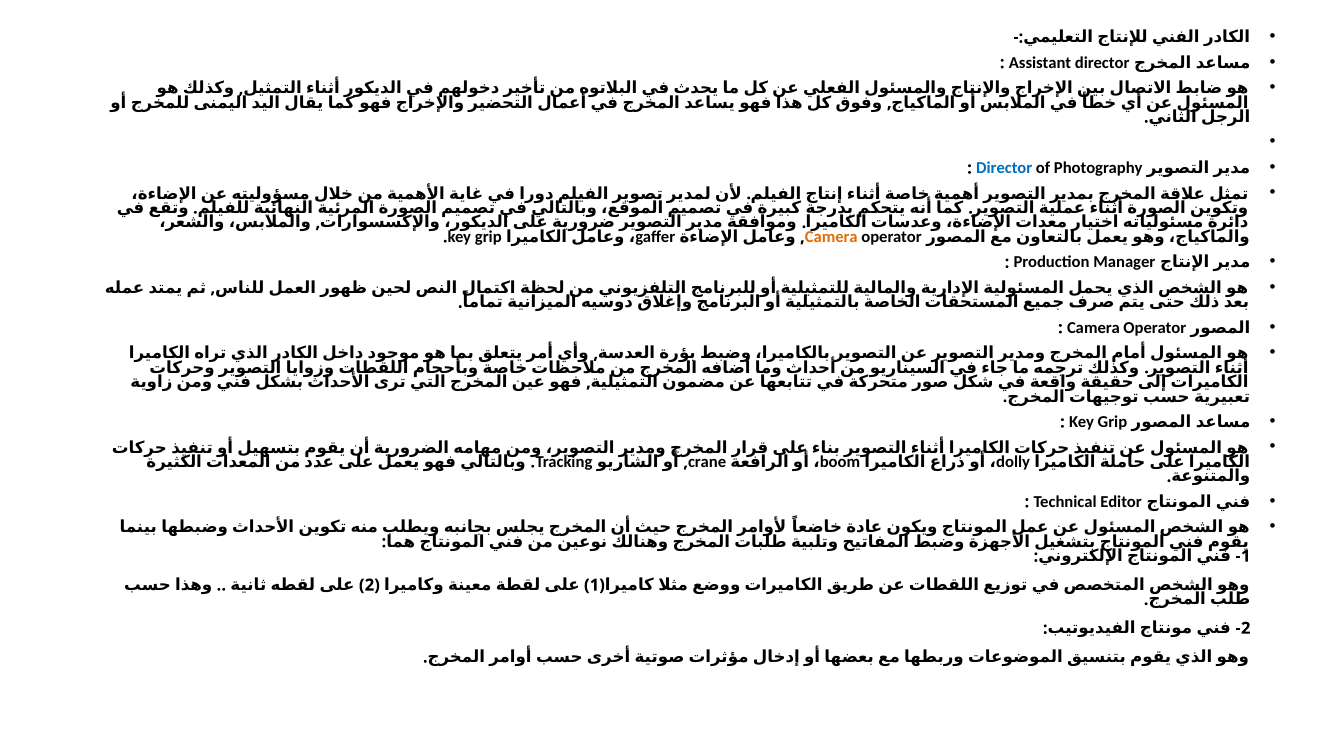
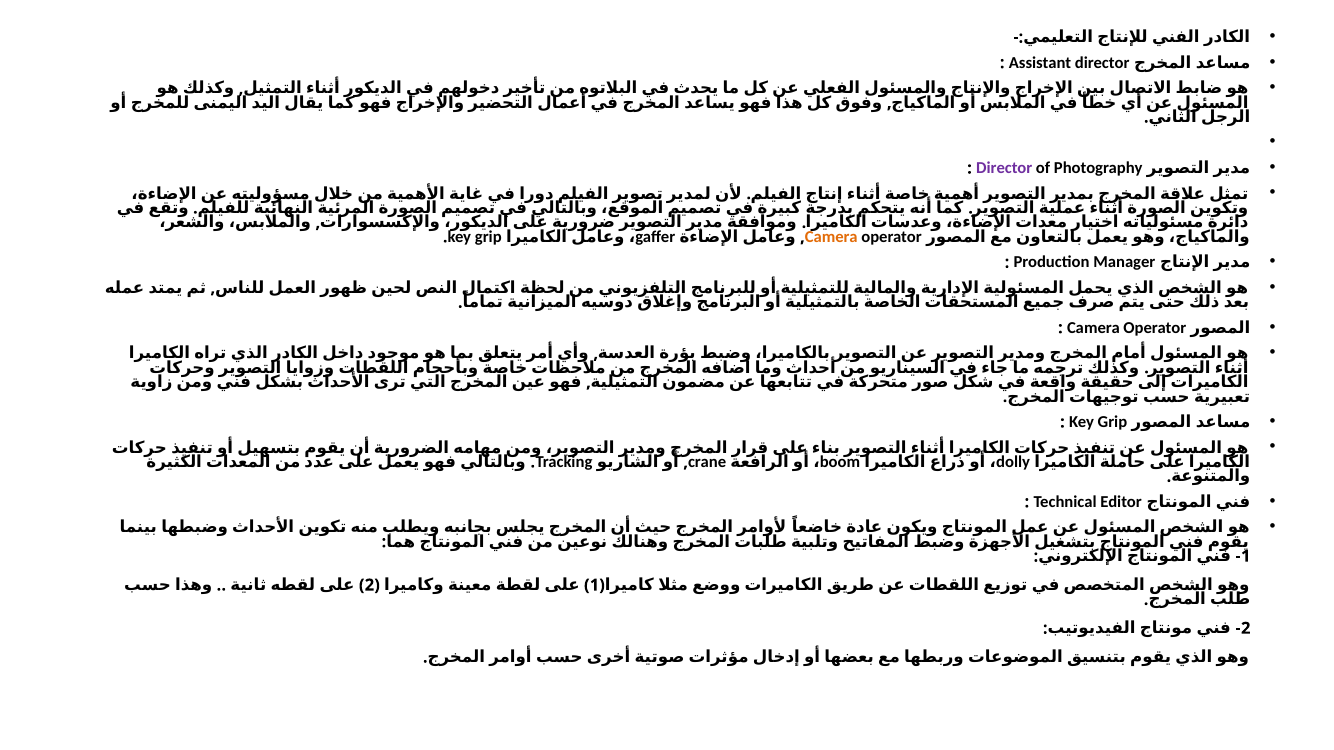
Director at (1004, 168) colour: blue -> purple
